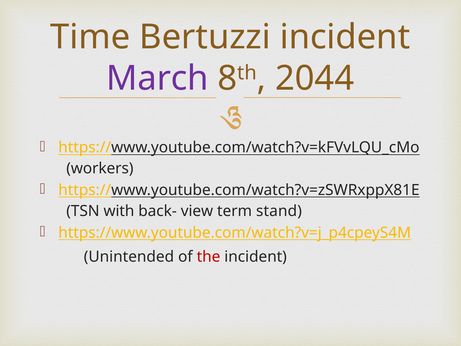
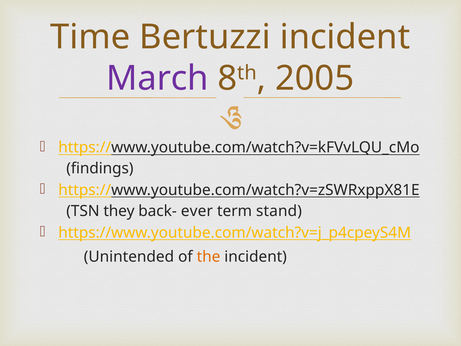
2044: 2044 -> 2005
workers: workers -> findings
with: with -> they
view: view -> ever
the colour: red -> orange
